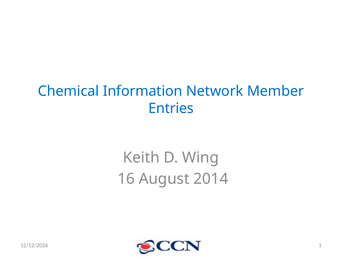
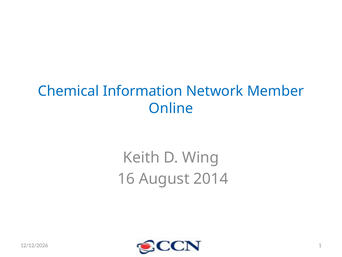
Entries: Entries -> Online
